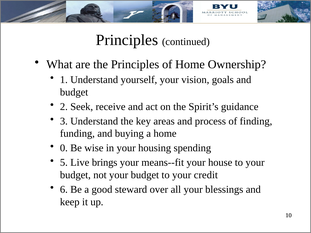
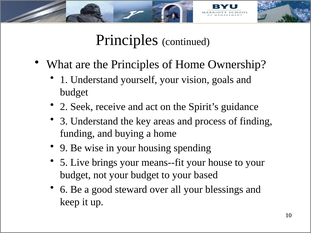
0: 0 -> 9
credit: credit -> based
